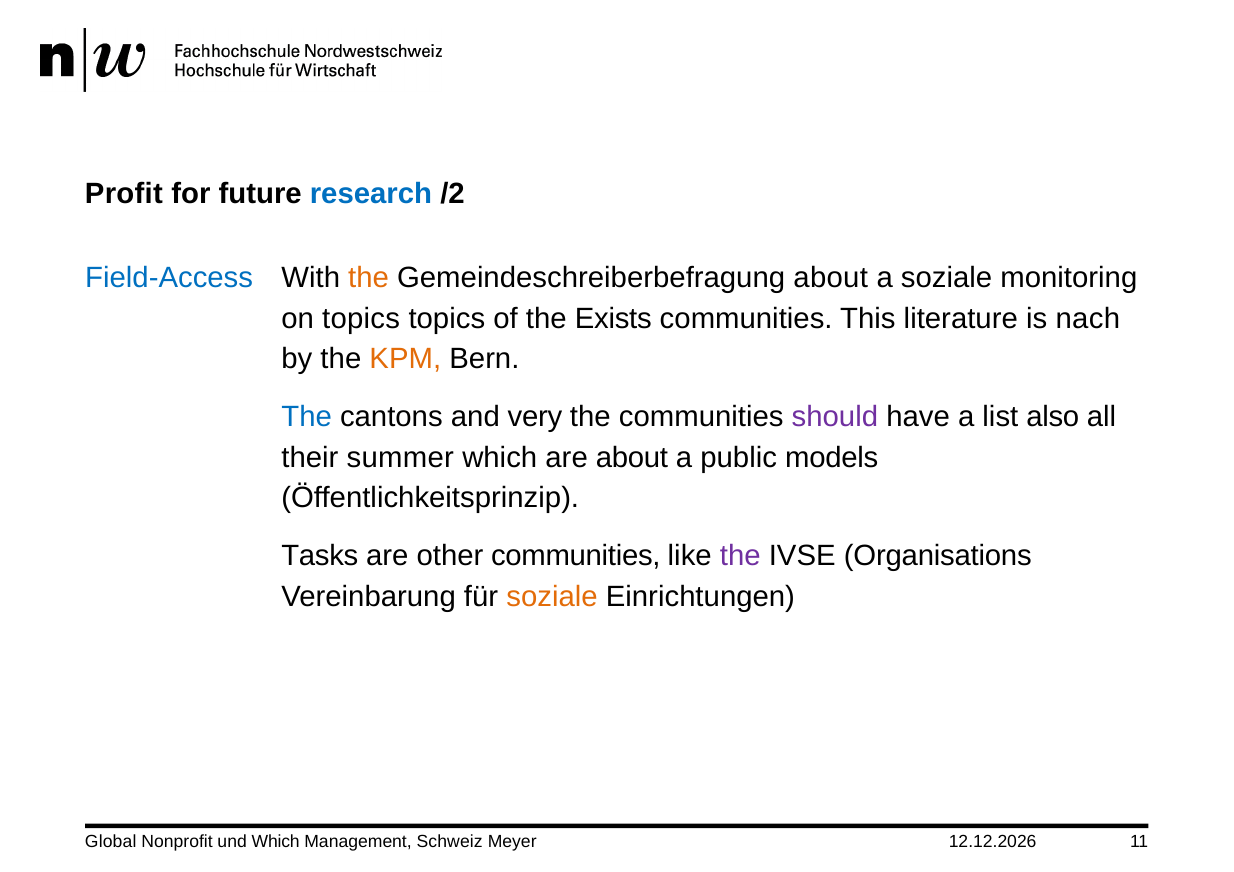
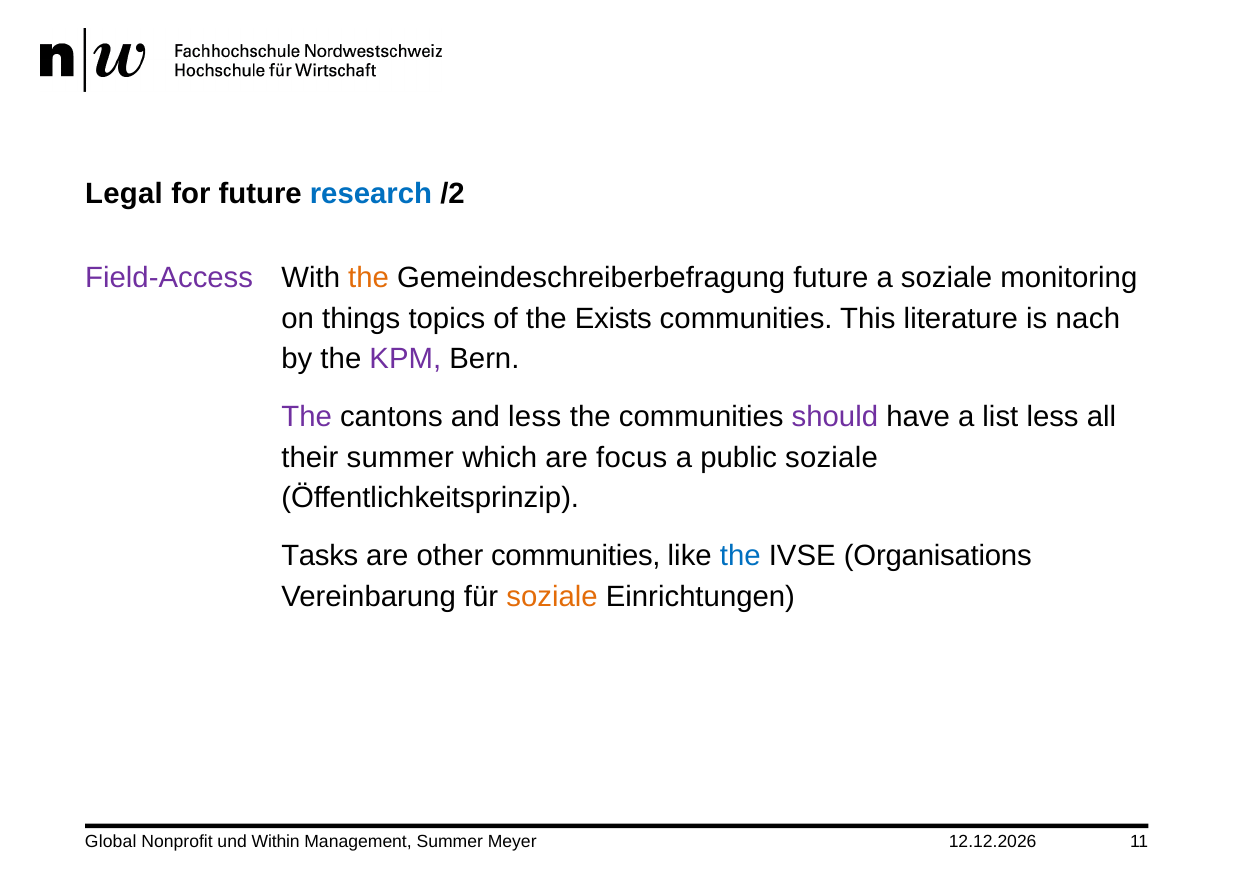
Profit: Profit -> Legal
Field-Access colour: blue -> purple
Gemeindeschreiberbefragung about: about -> future
on topics: topics -> things
KPM colour: orange -> purple
The at (307, 417) colour: blue -> purple
and very: very -> less
list also: also -> less
are about: about -> focus
public models: models -> soziale
the at (740, 556) colour: purple -> blue
und Which: Which -> Within
Management Schweiz: Schweiz -> Summer
